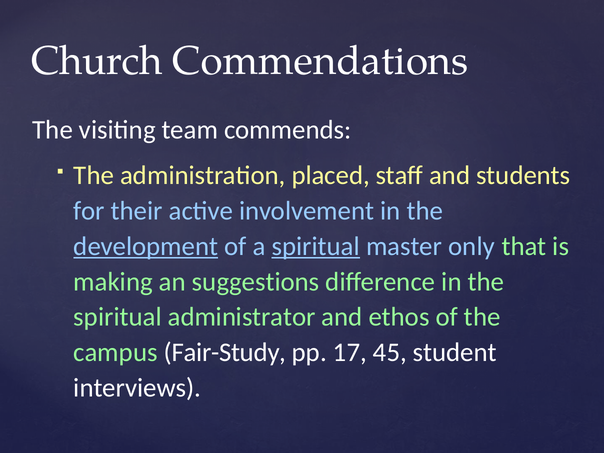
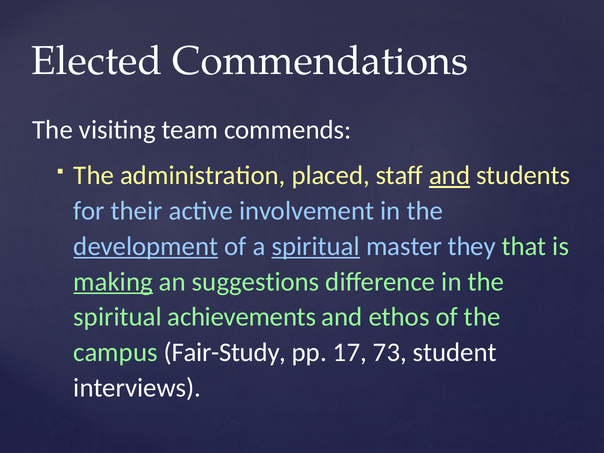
Church: Church -> Elected
and at (450, 175) underline: none -> present
only: only -> they
making underline: none -> present
administrator: administrator -> achievements
45: 45 -> 73
